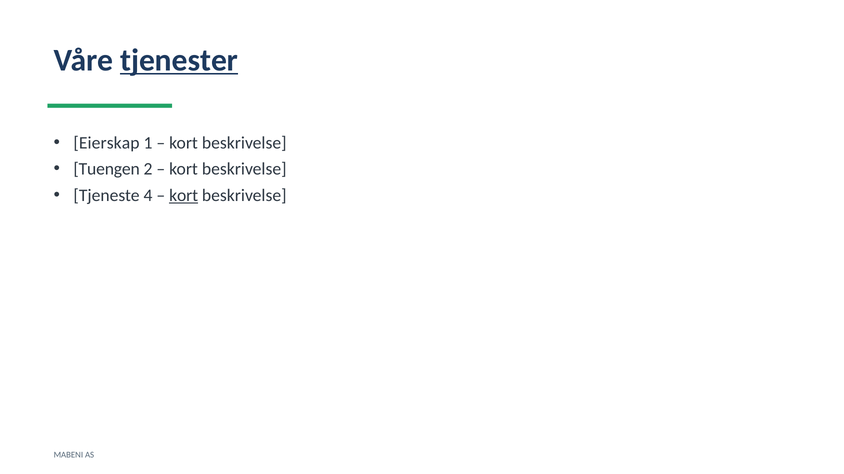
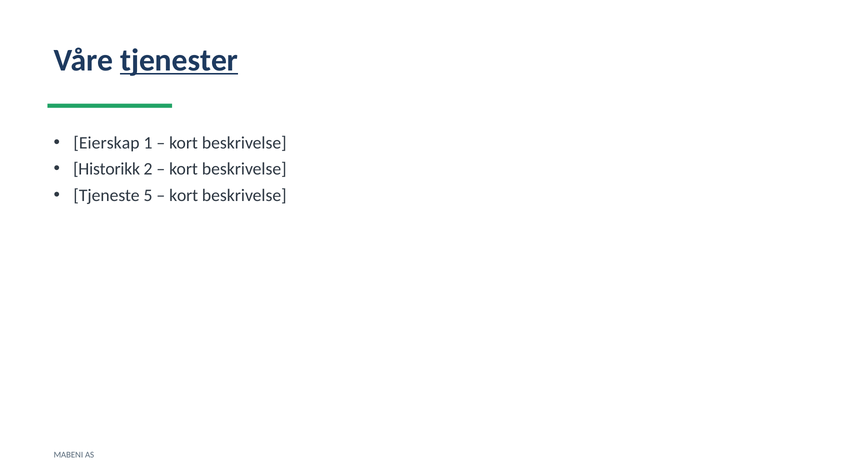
Tuengen: Tuengen -> Historikk
4: 4 -> 5
kort at (184, 196) underline: present -> none
